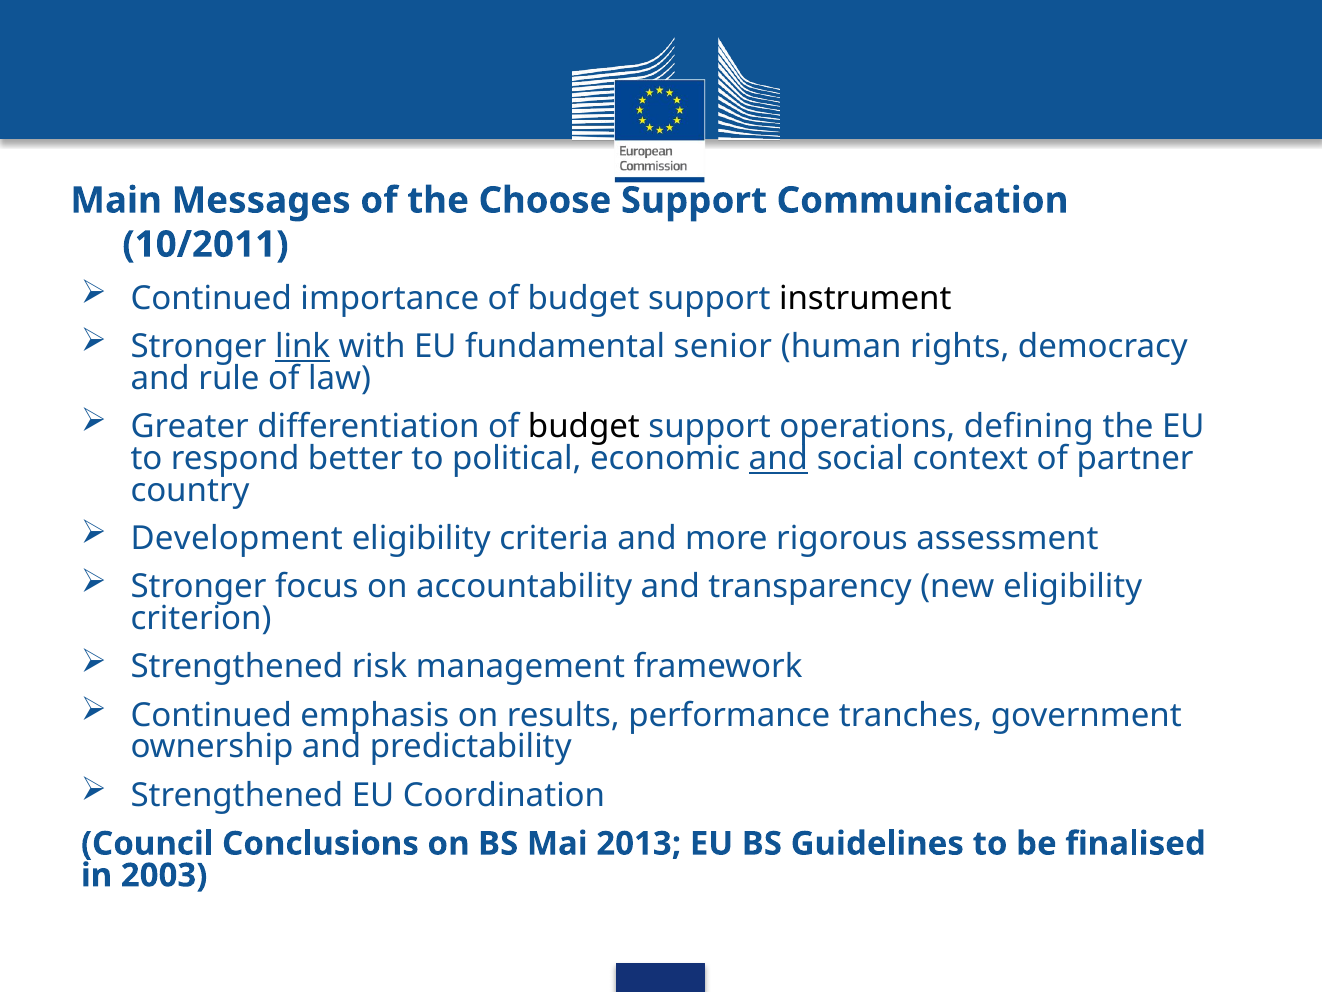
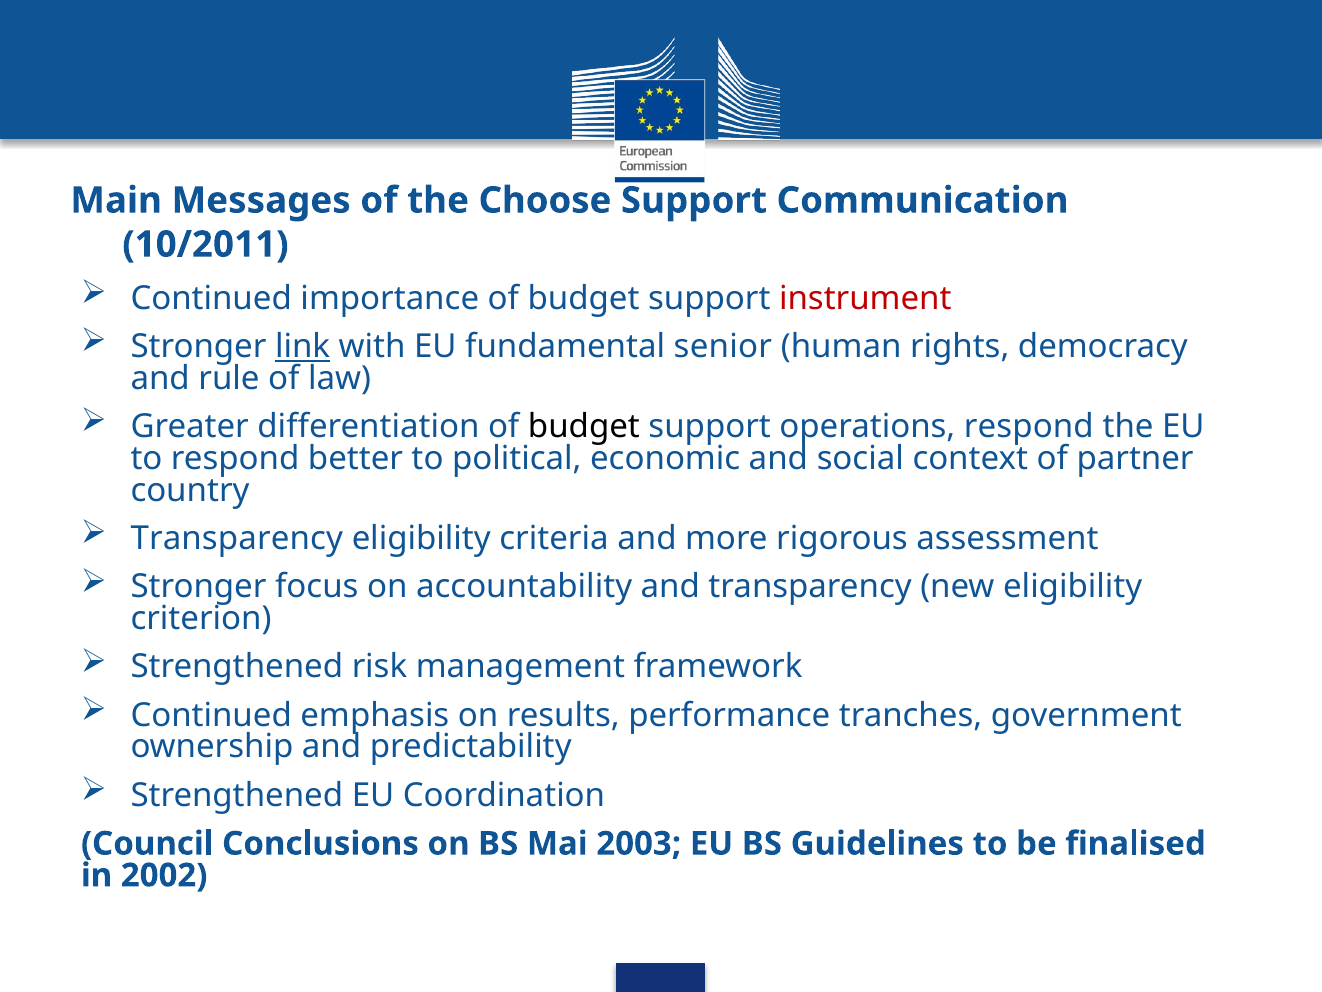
instrument colour: black -> red
operations defining: defining -> respond
and at (778, 458) underline: present -> none
Development at (237, 538): Development -> Transparency
2013: 2013 -> 2003
2003: 2003 -> 2002
